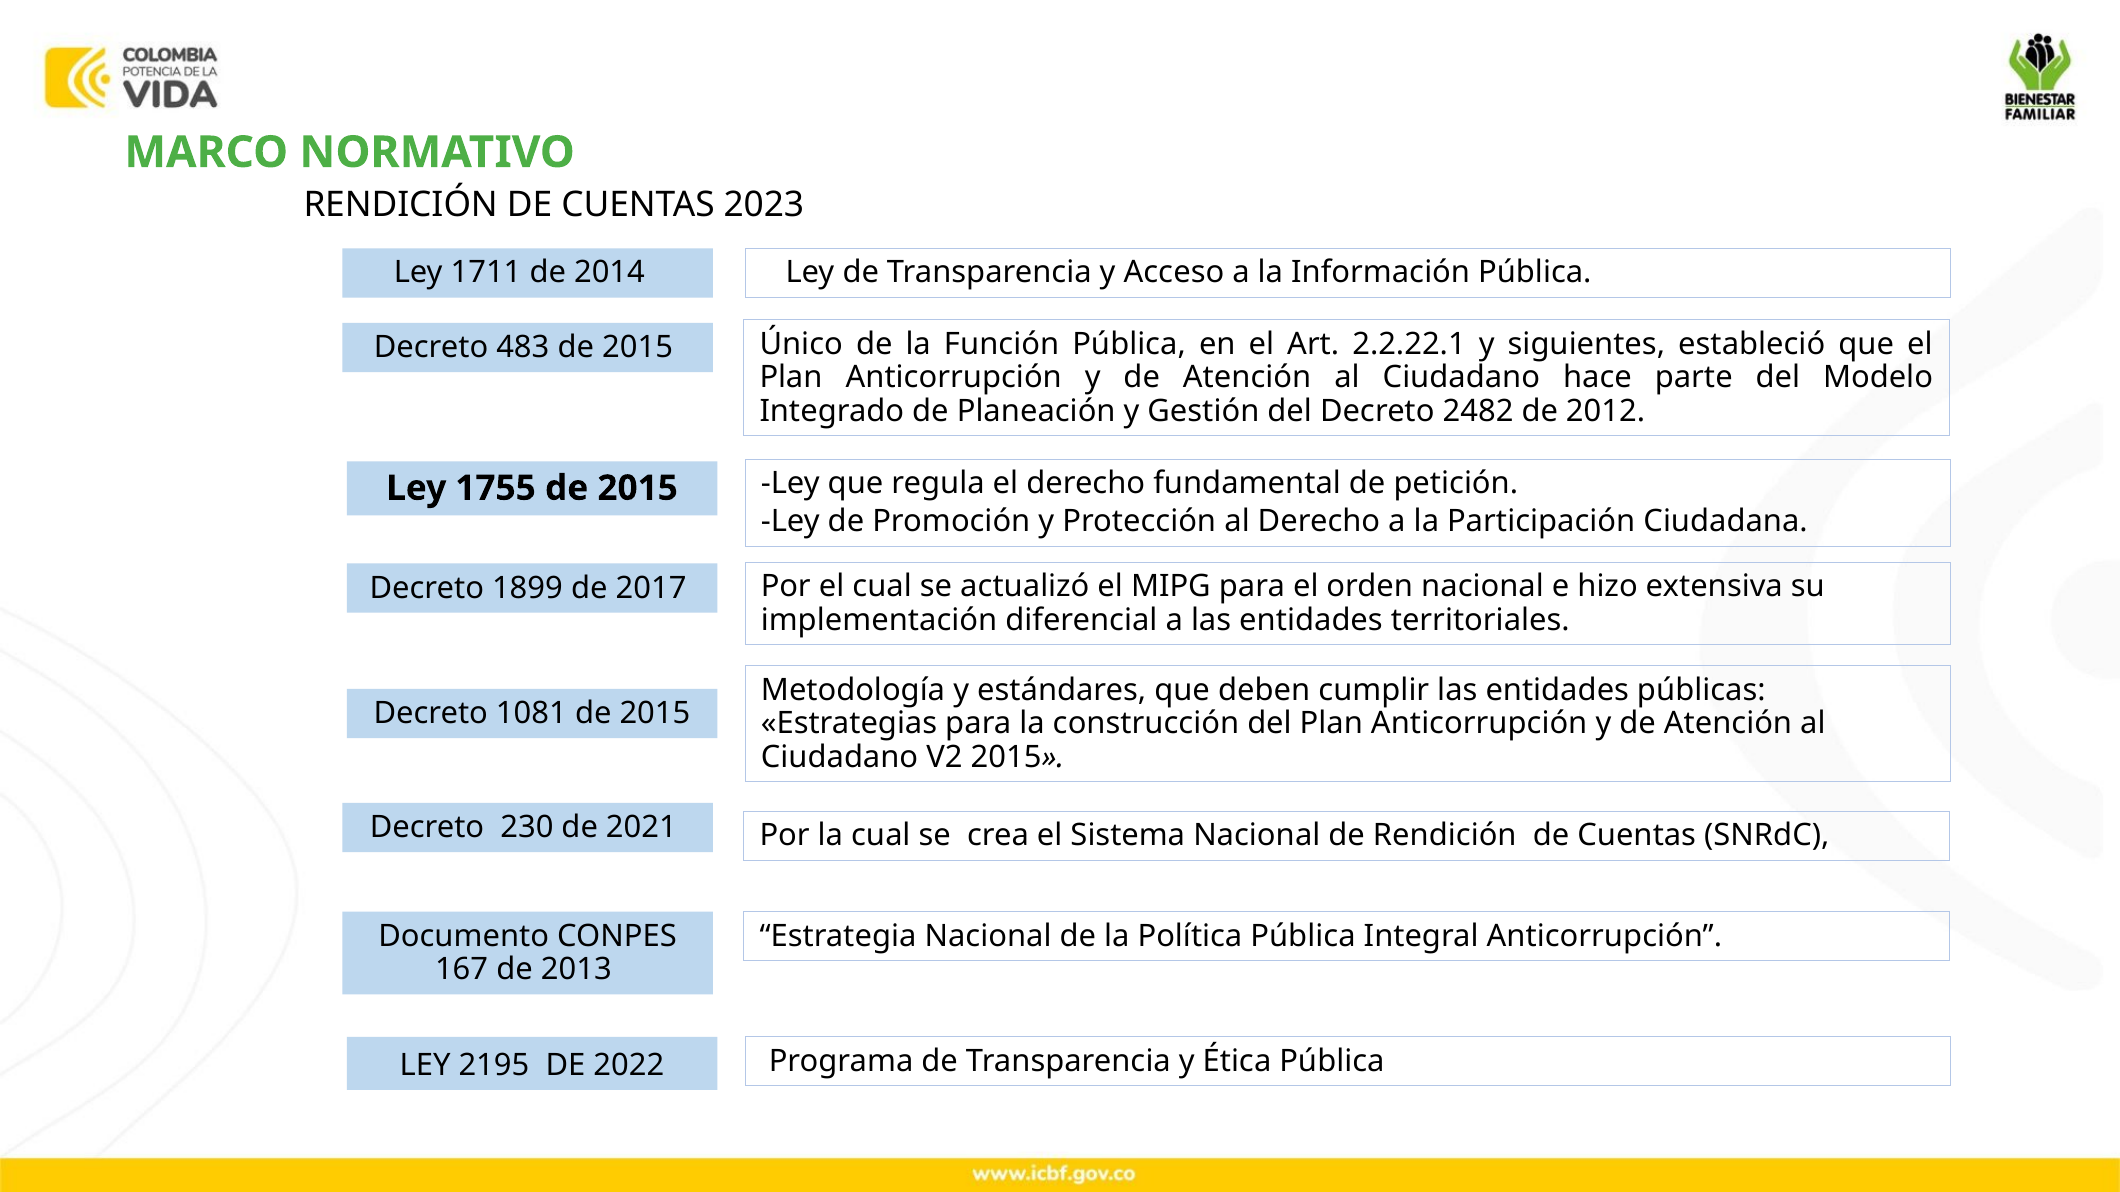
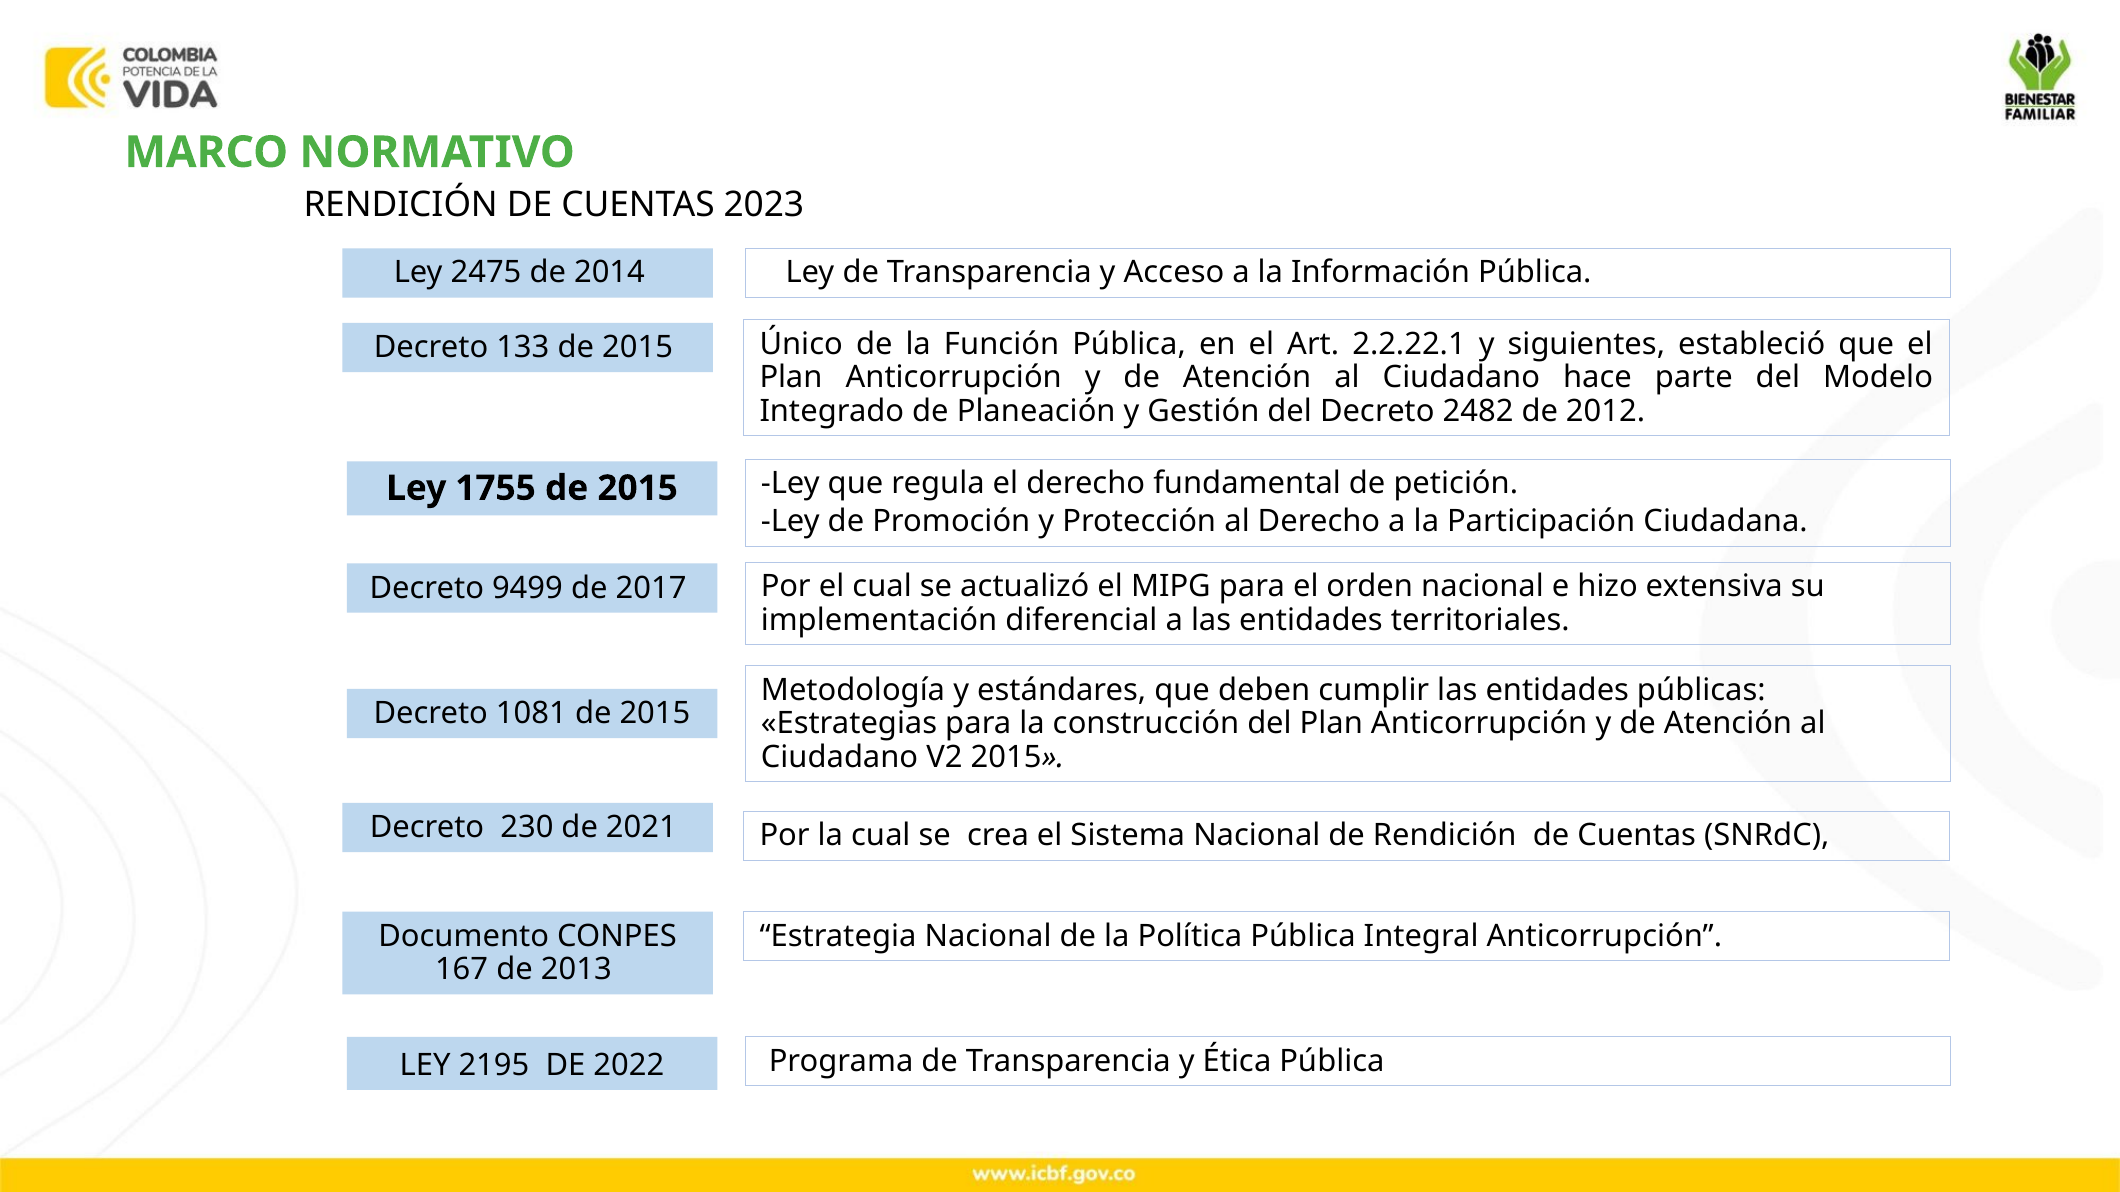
1711: 1711 -> 2475
483: 483 -> 133
1899: 1899 -> 9499
